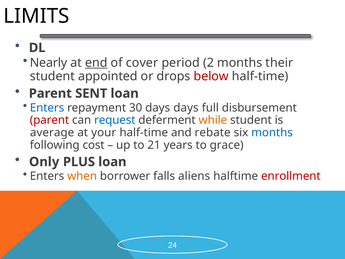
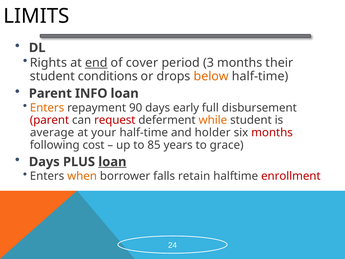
Nearly: Nearly -> Rights
2: 2 -> 3
appointed: appointed -> conditions
below colour: red -> orange
SENT: SENT -> INFO
Enters at (47, 108) colour: blue -> orange
30: 30 -> 90
days days: days -> early
request colour: blue -> red
rebate: rebate -> holder
months at (272, 132) colour: blue -> red
21: 21 -> 85
Only at (44, 162): Only -> Days
loan at (112, 162) underline: none -> present
aliens: aliens -> retain
